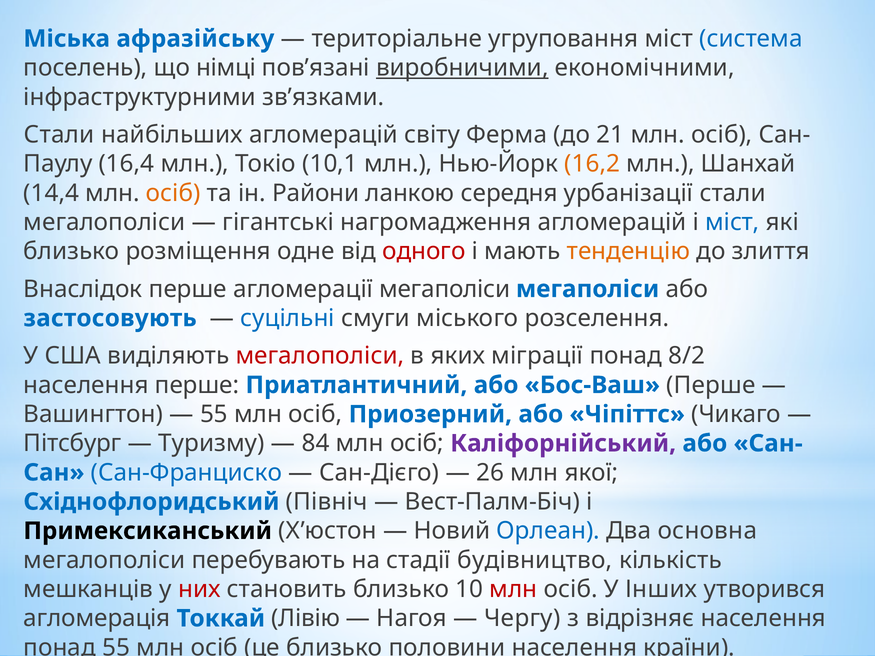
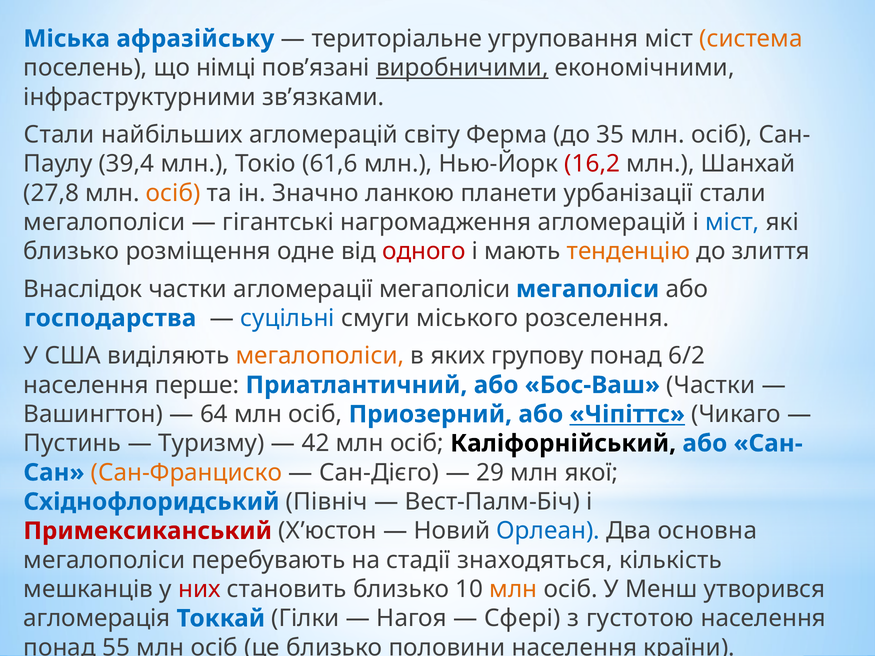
система colour: blue -> orange
21: 21 -> 35
16,4: 16,4 -> 39,4
10,1: 10,1 -> 61,6
16,2 colour: orange -> red
14,4: 14,4 -> 27,8
Райони: Райони -> Значно
середня: середня -> планети
Внаслідок перше: перше -> частки
застосовують: застосовують -> господарства
мегалополіси at (320, 356) colour: red -> orange
міграції: міграції -> групову
8/2: 8/2 -> 6/2
Бос-Ваш Перше: Перше -> Частки
55 at (214, 414): 55 -> 64
Чіпіттс underline: none -> present
Пітсбург: Пітсбург -> Пустинь
84: 84 -> 42
Каліфорнійський colour: purple -> black
Сан-Франциско colour: blue -> orange
26: 26 -> 29
Примексиканський colour: black -> red
будівництво: будівництво -> знаходяться
млн at (513, 589) colour: red -> orange
Інших: Інших -> Менш
Лівію: Лівію -> Гілки
Чергу: Чергу -> Сфері
відрізняє: відрізняє -> густотою
